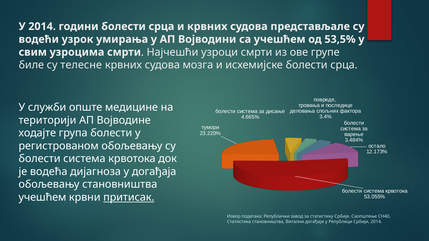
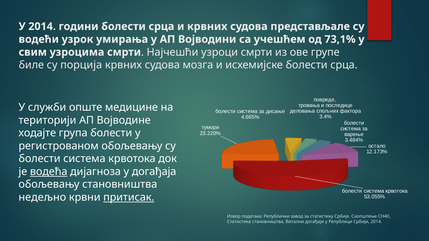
53,5%: 53,5% -> 73,1%
телесне: телесне -> порција
водећа underline: none -> present
учешћем at (42, 198): учешћем -> недељно
